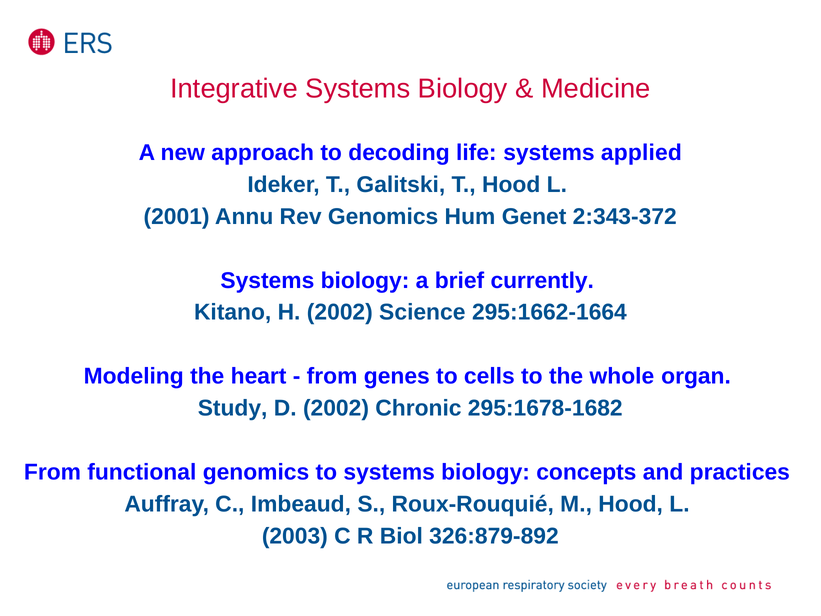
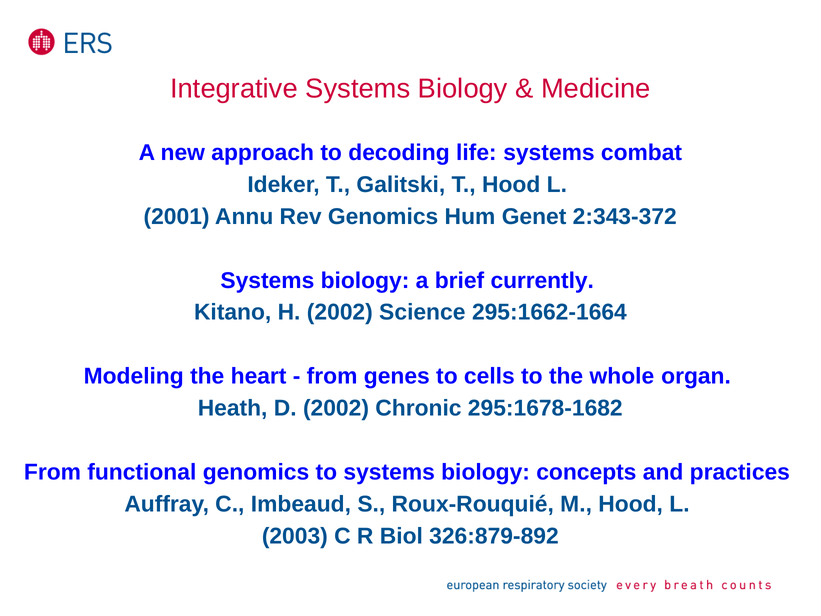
applied: applied -> combat
Study: Study -> Heath
